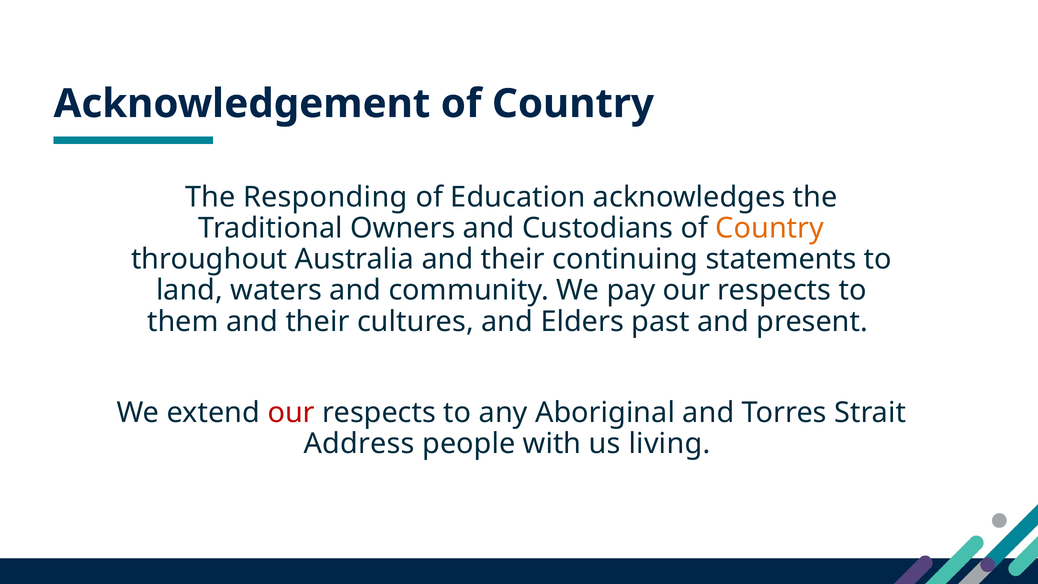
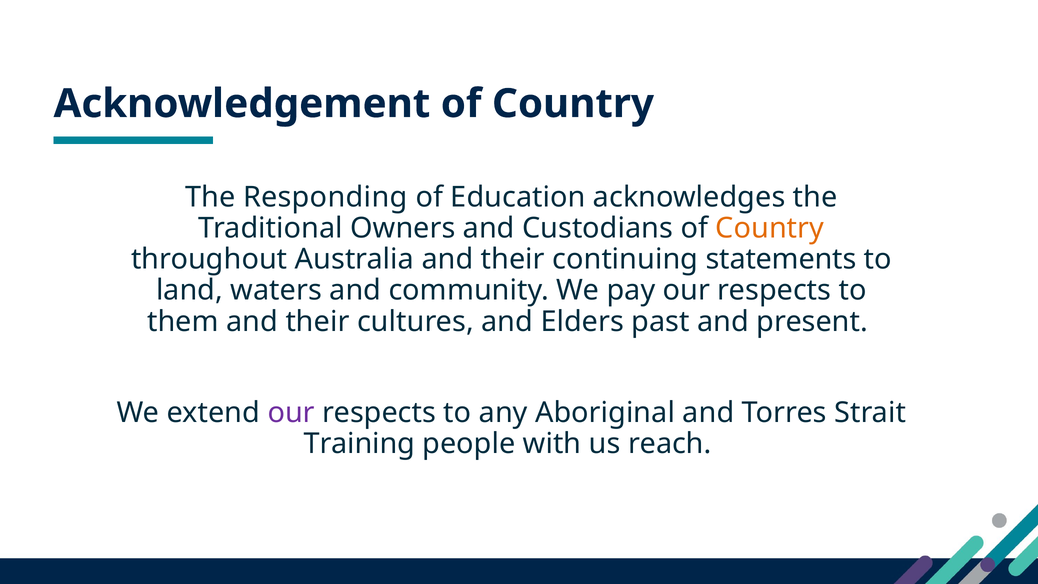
our at (291, 413) colour: red -> purple
Address: Address -> Training
living: living -> reach
